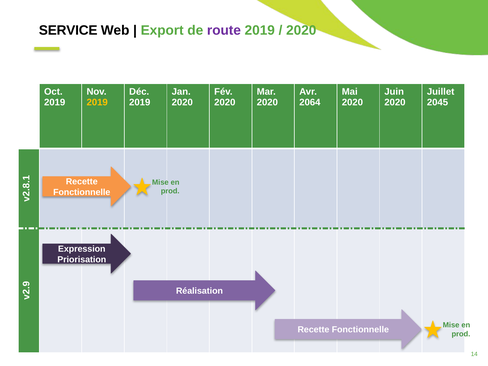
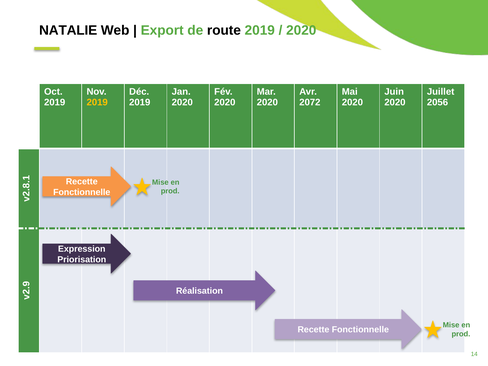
SERVICE: SERVICE -> NATALIE
route colour: purple -> black
2064: 2064 -> 2072
2045: 2045 -> 2056
